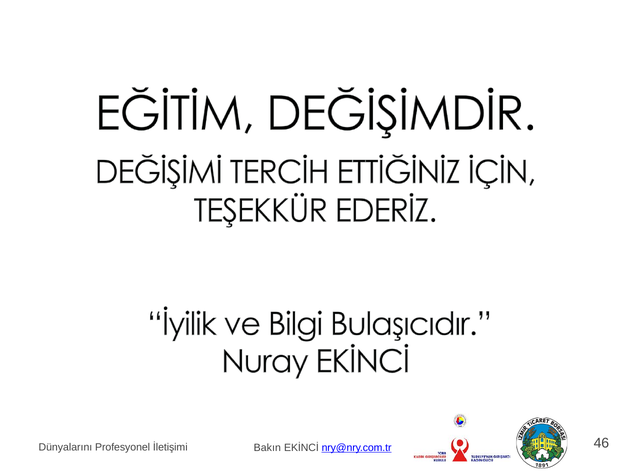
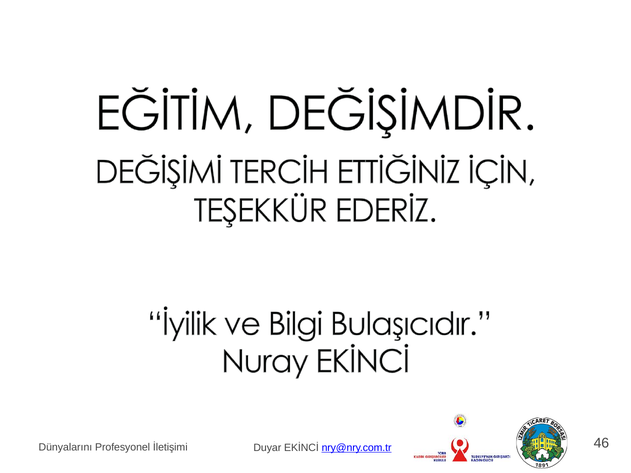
Bakın: Bakın -> Duyar
